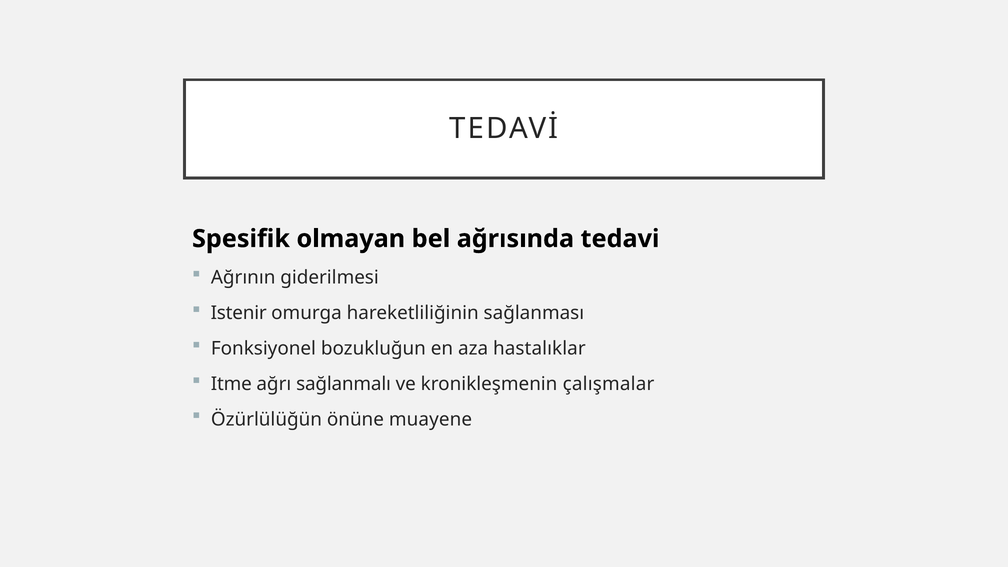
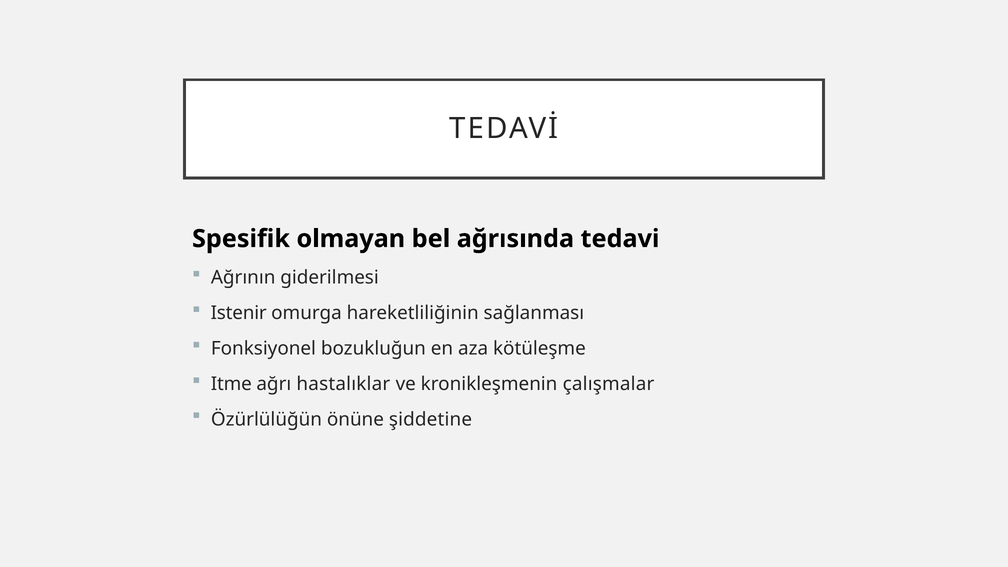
hastalıklar: hastalıklar -> kötüleşme
sağlanmalı: sağlanmalı -> hastalıklar
muayene: muayene -> şiddetine
